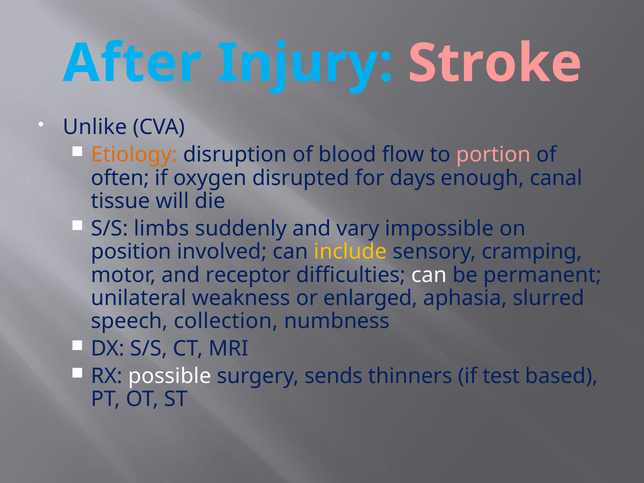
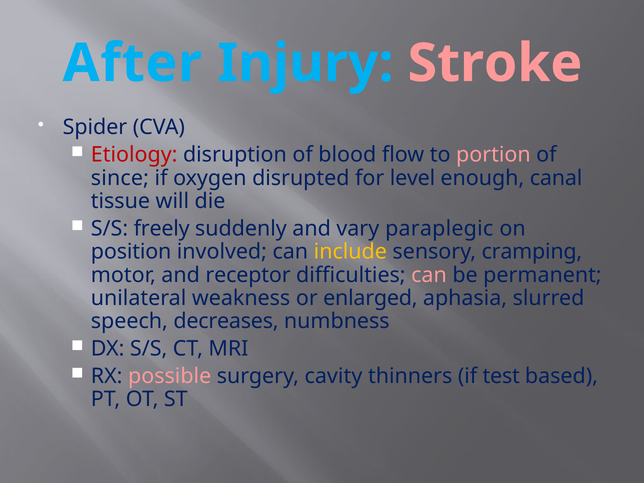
Unlike: Unlike -> Spider
Etiology colour: orange -> red
often: often -> since
days: days -> level
limbs: limbs -> freely
impossible: impossible -> paraplegic
can at (429, 275) colour: white -> pink
collection: collection -> decreases
possible colour: white -> pink
sends: sends -> cavity
